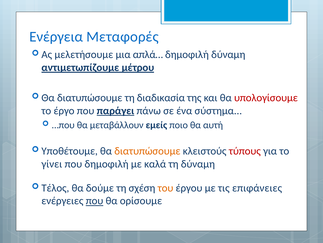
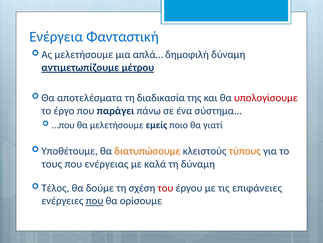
Μεταφορές: Μεταφορές -> Φανταστική
διατυπώσουμε at (90, 97): διατυπώσουμε -> αποτελέσματα
παράγει underline: present -> none
θα μεταβάλλουν: μεταβάλλουν -> μελετήσουμε
αυτή: αυτή -> γιατί
τύπους colour: red -> orange
γίνει: γίνει -> τους
που δημοφιλή: δημοφιλή -> ενέργειας
του colour: orange -> red
